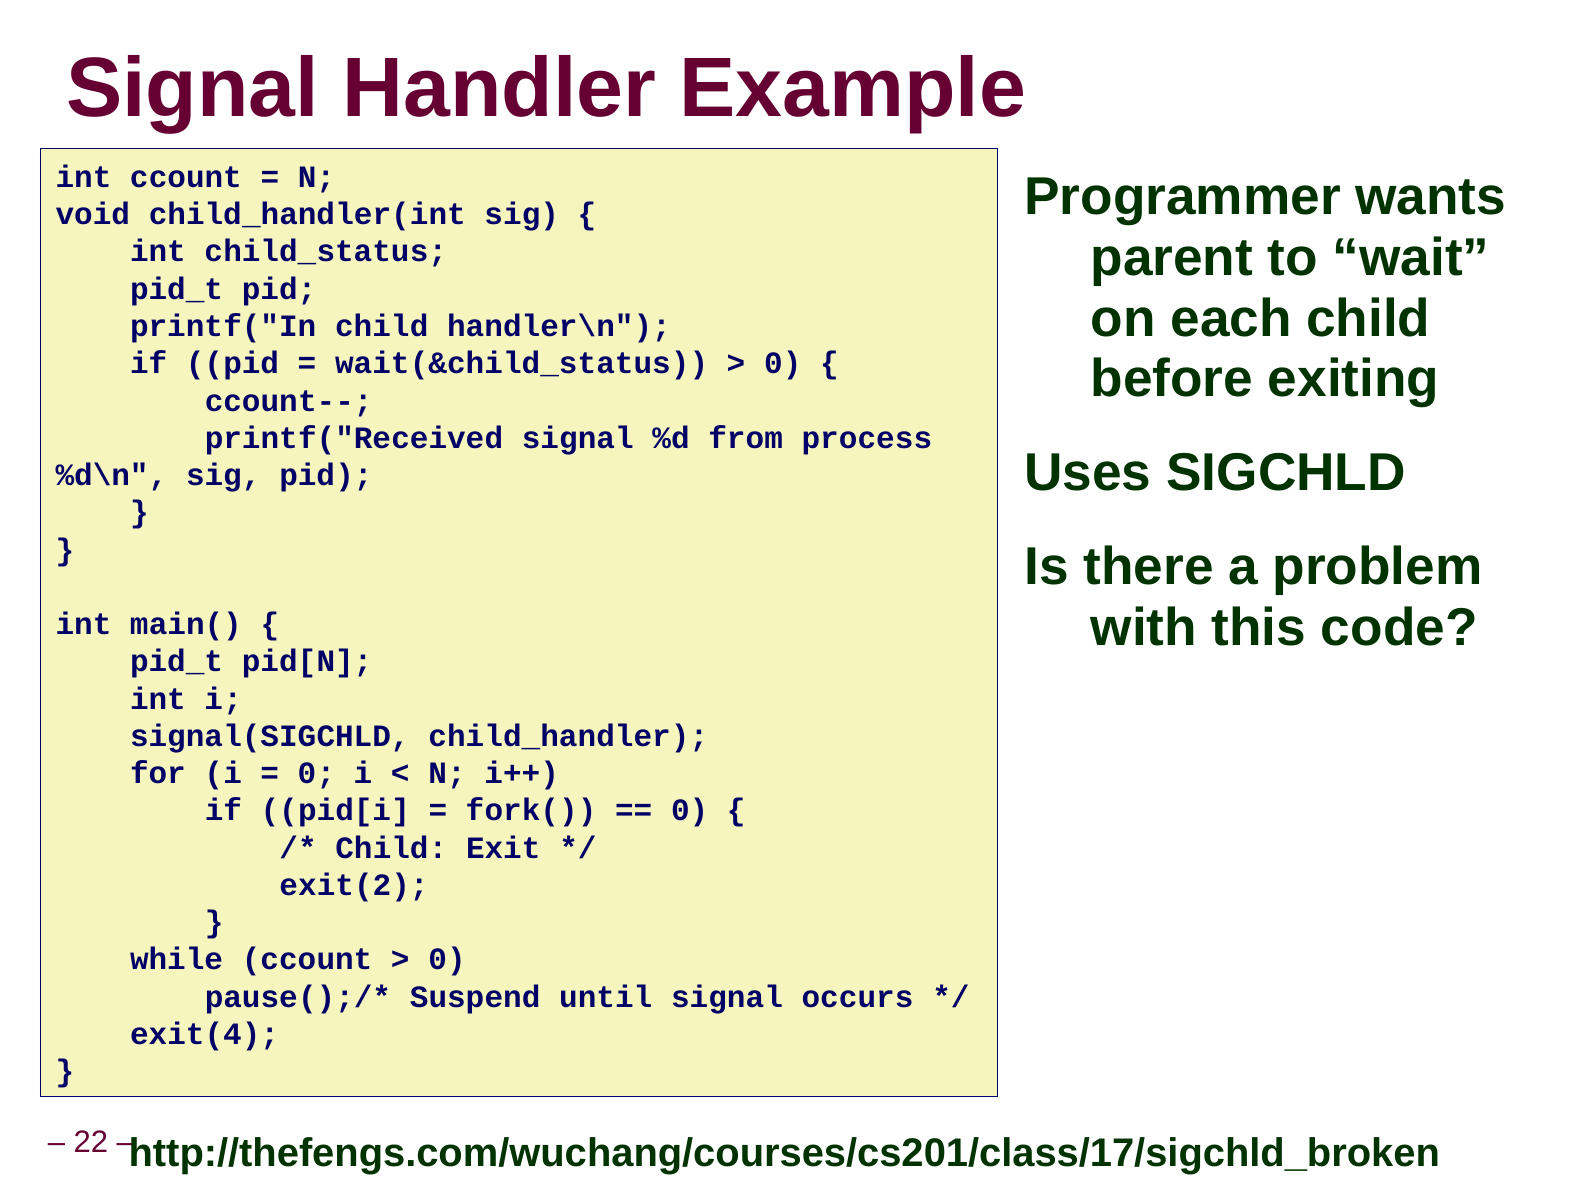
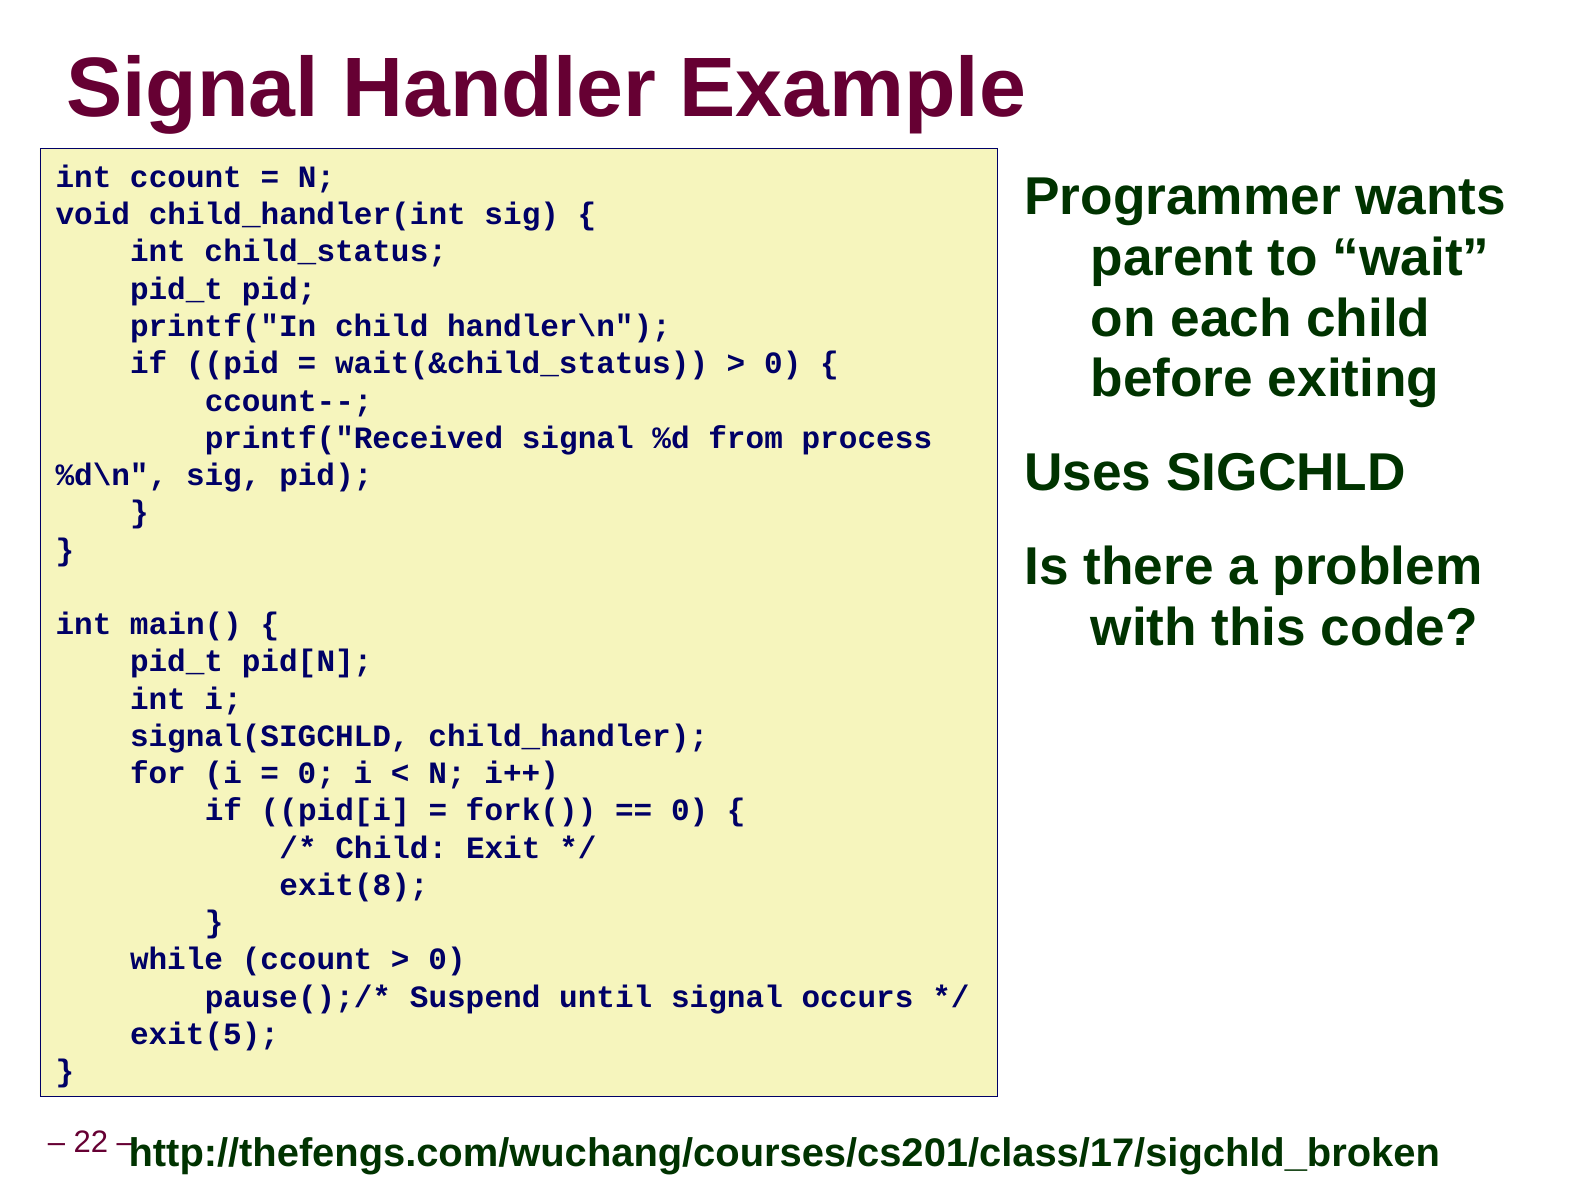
exit(2: exit(2 -> exit(8
exit(4: exit(4 -> exit(5
